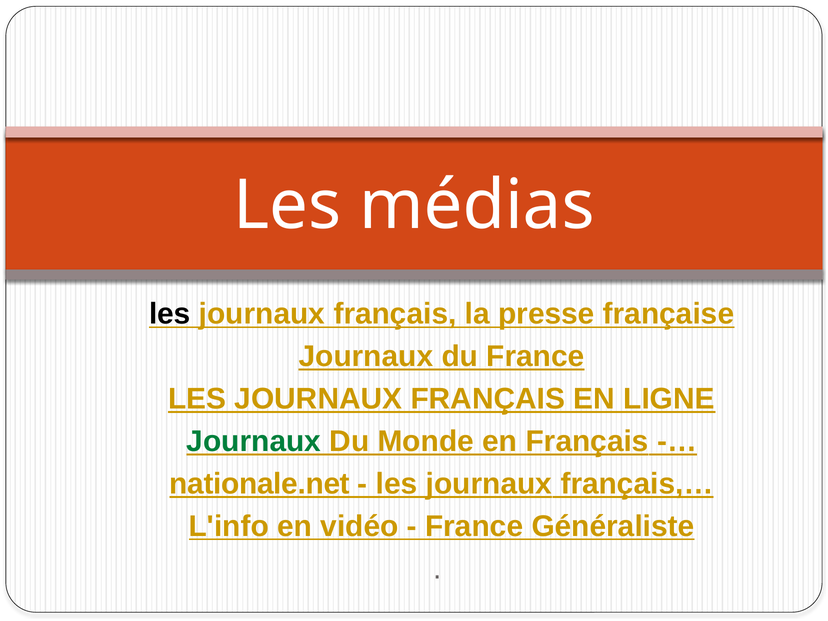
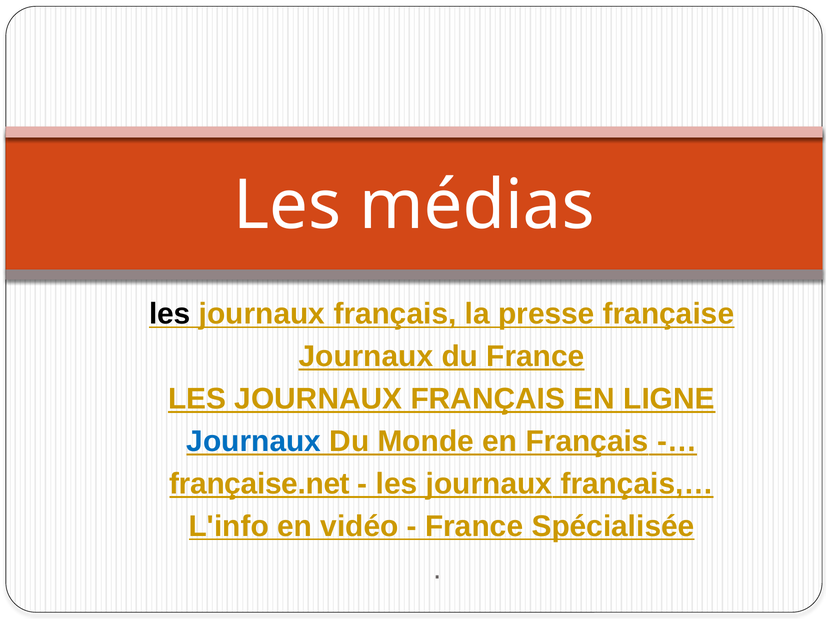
Journaux at (254, 441) colour: green -> blue
nationale.net: nationale.net -> française.net
Généraliste: Généraliste -> Spécialisée
